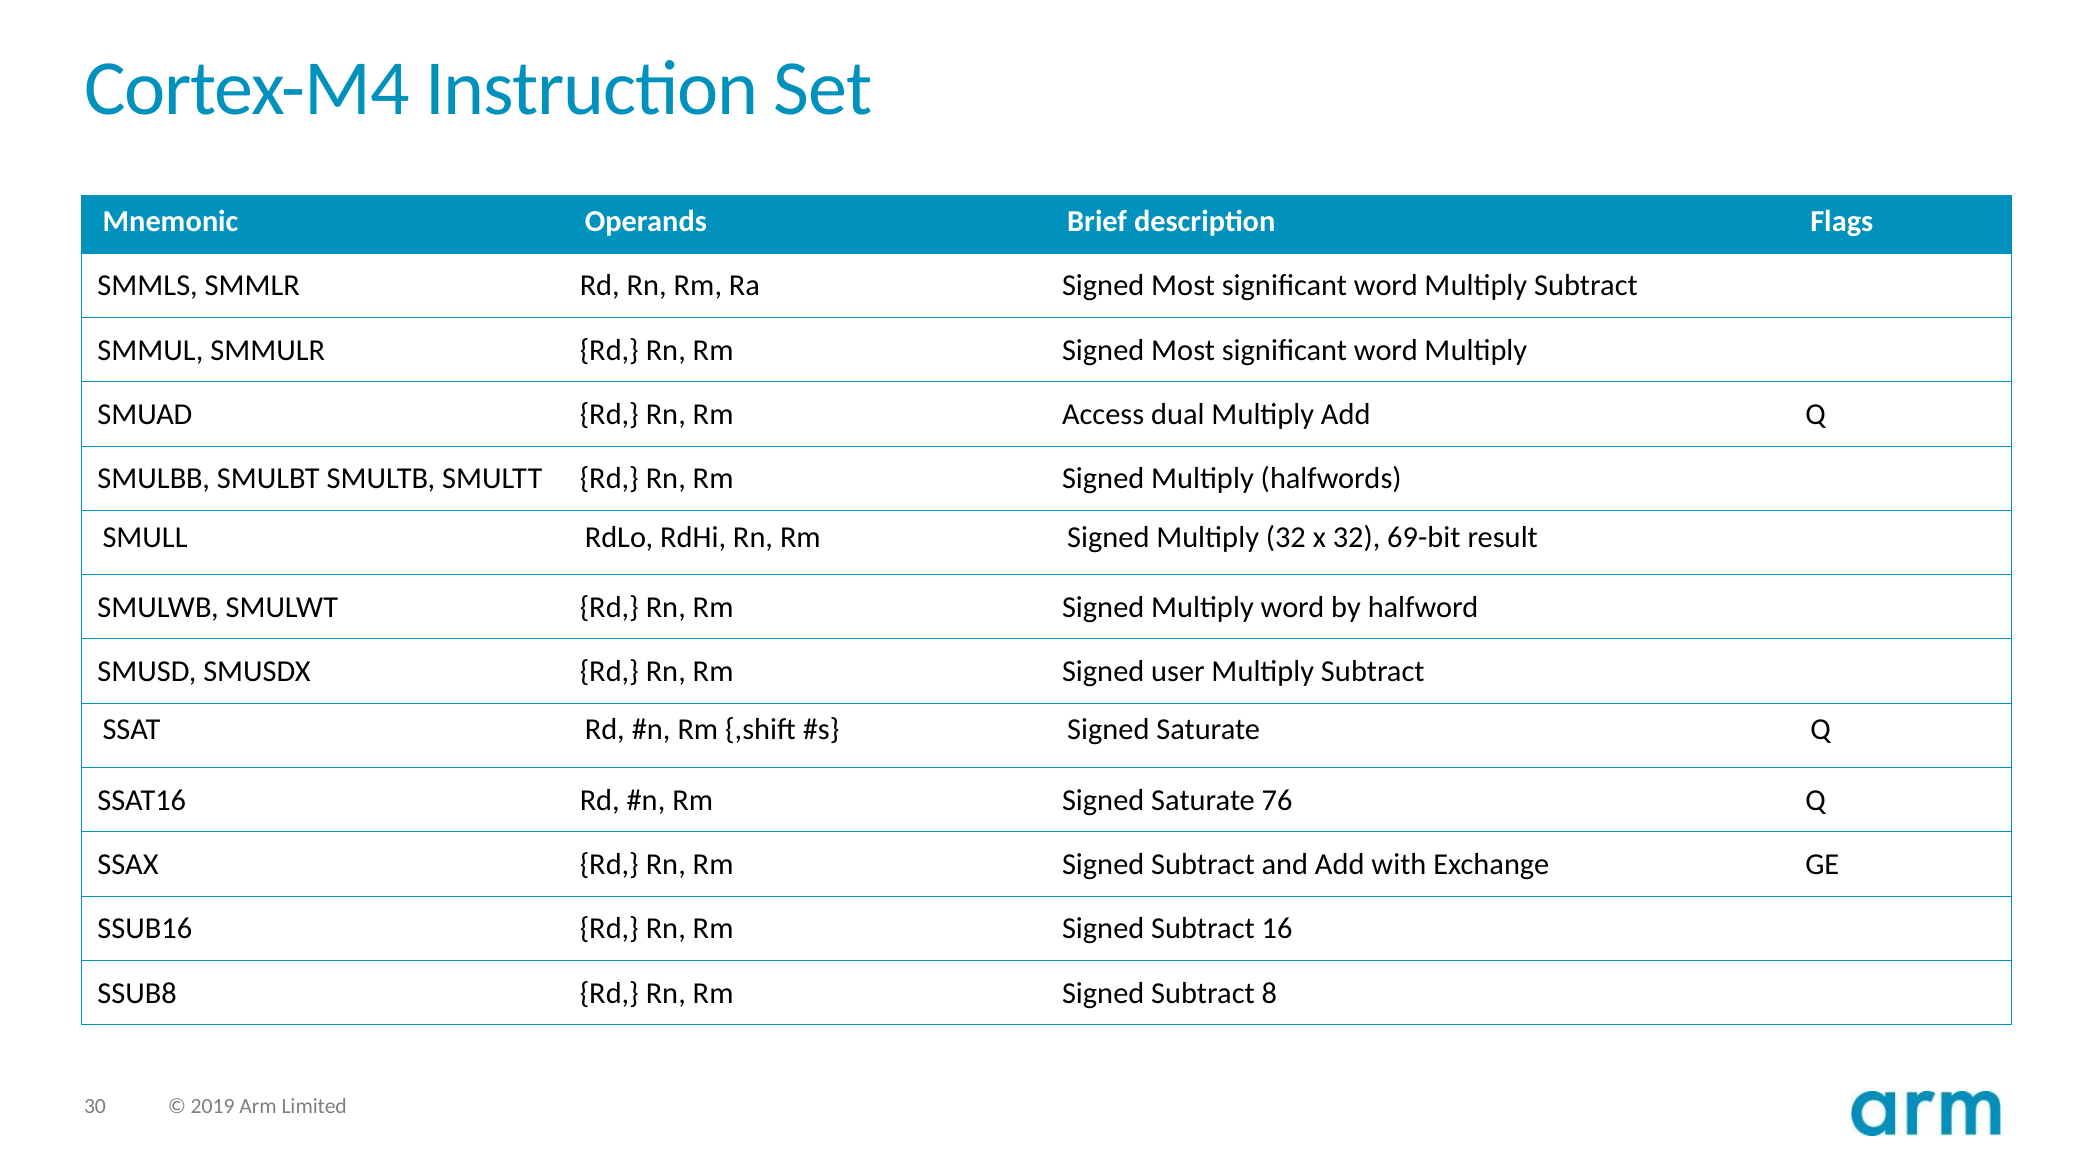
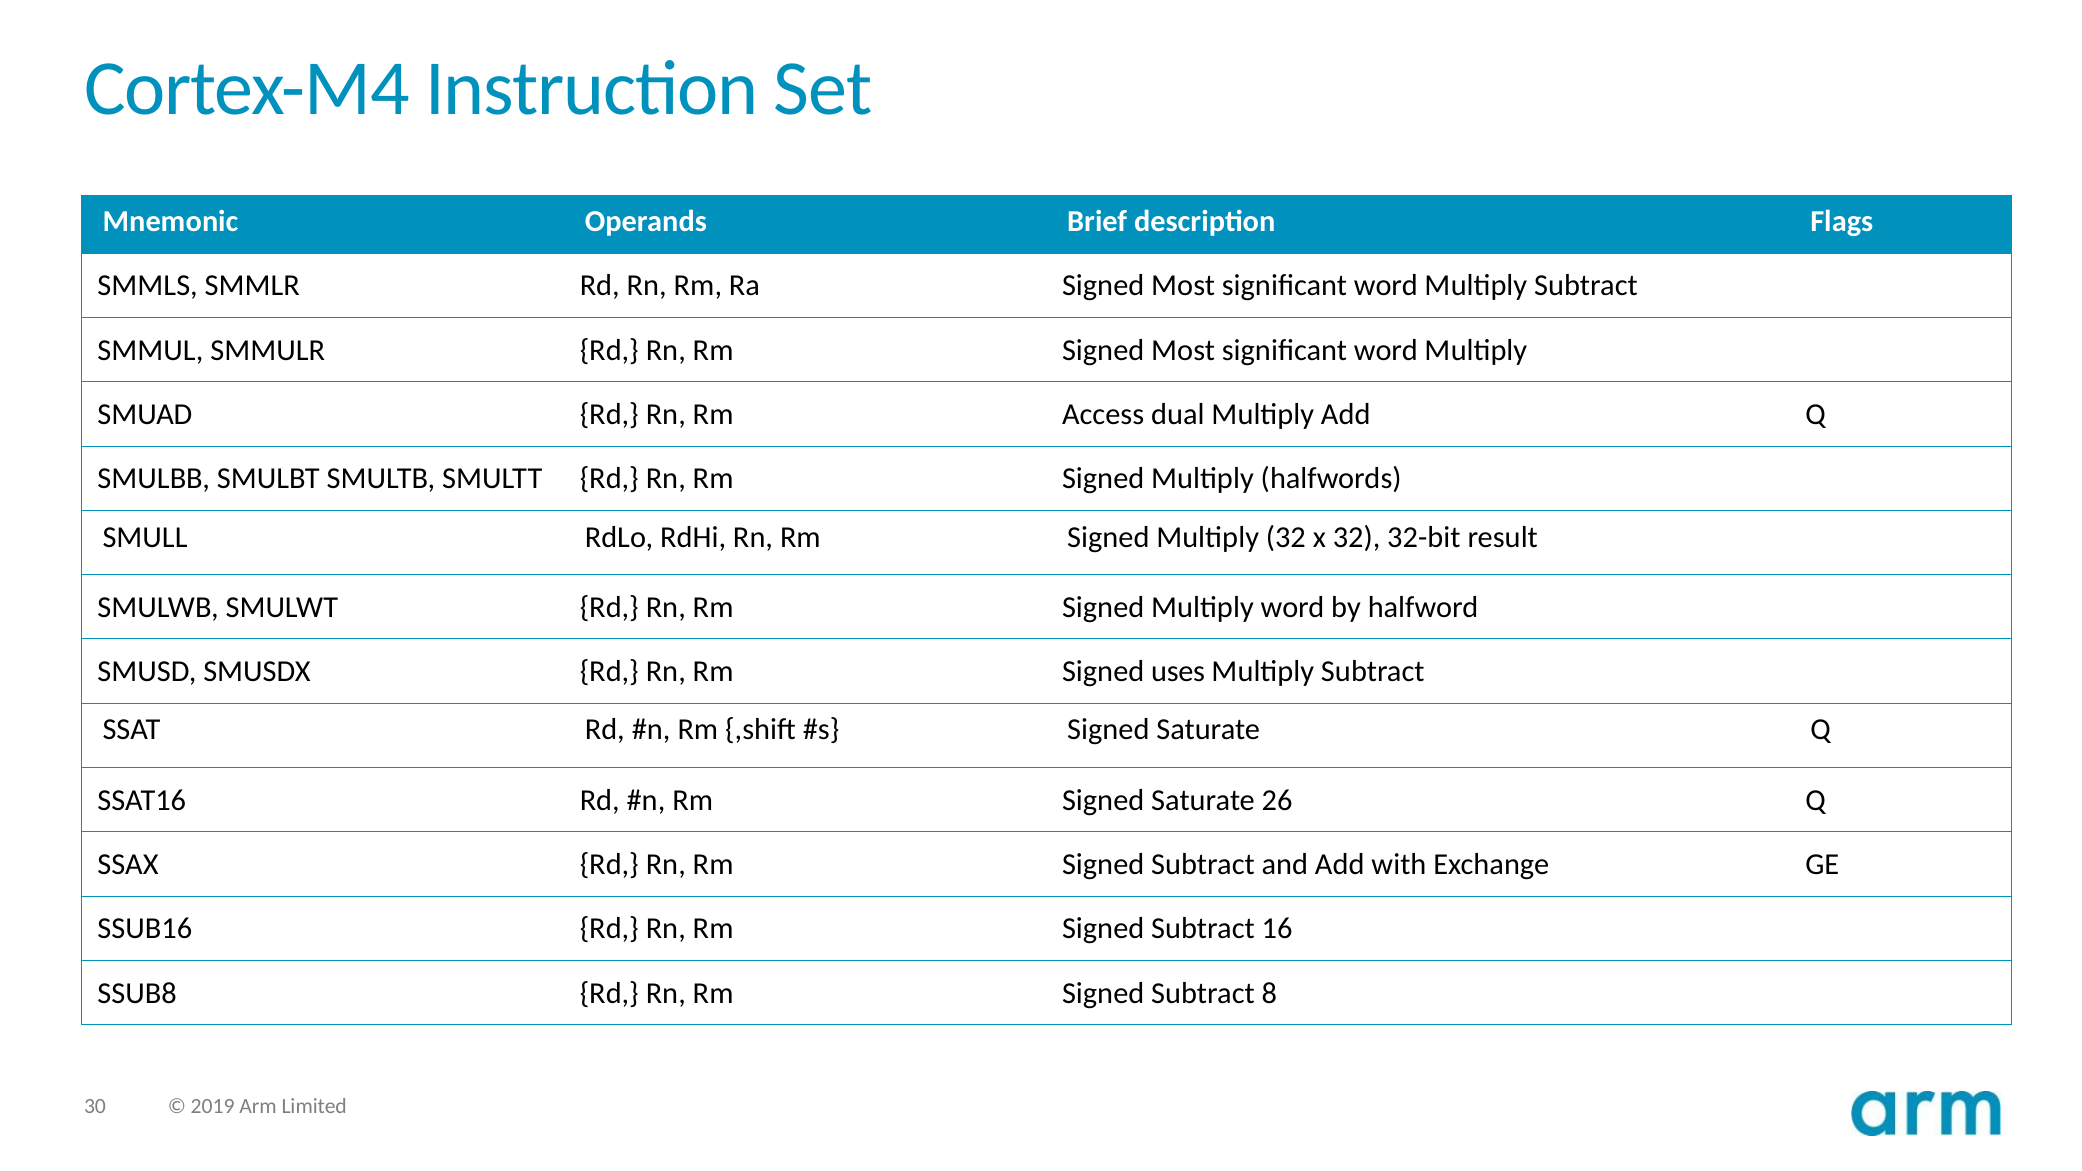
69-bit: 69-bit -> 32-bit
user: user -> uses
76: 76 -> 26
